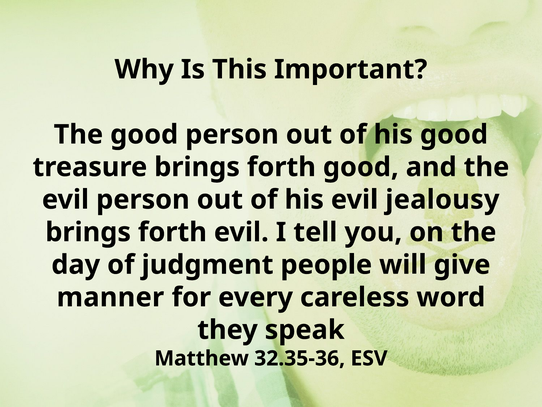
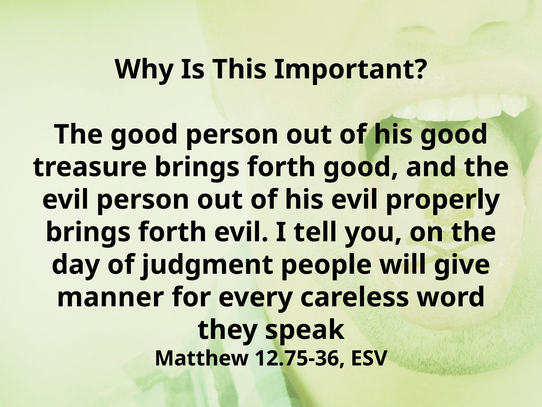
jealousy: jealousy -> properly
32.35-36: 32.35-36 -> 12.75-36
